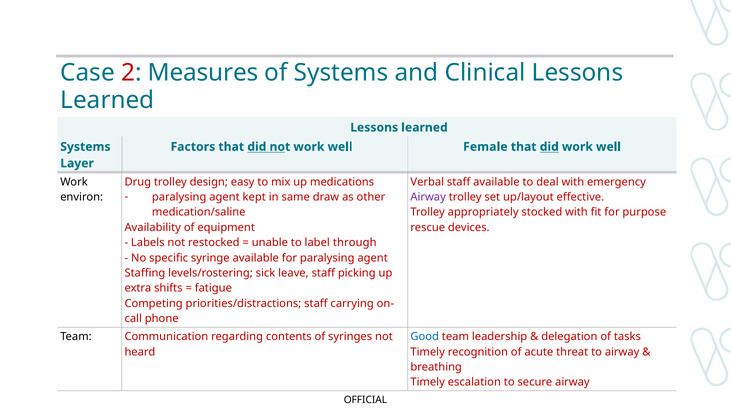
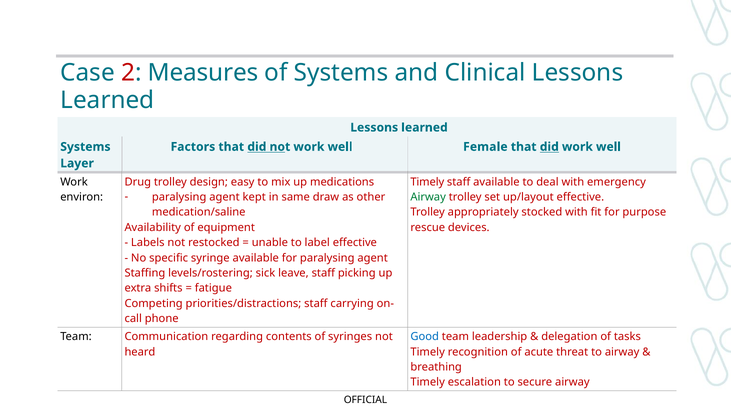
Verbal at (427, 182): Verbal -> Timely
Airway at (428, 197) colour: purple -> green
label through: through -> effective
